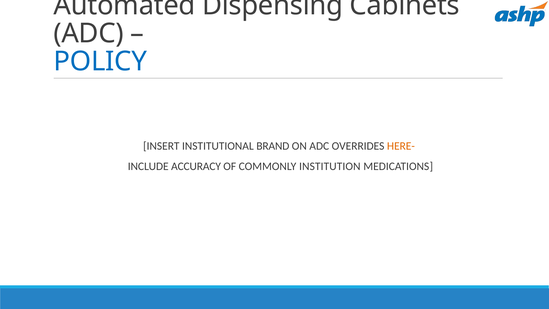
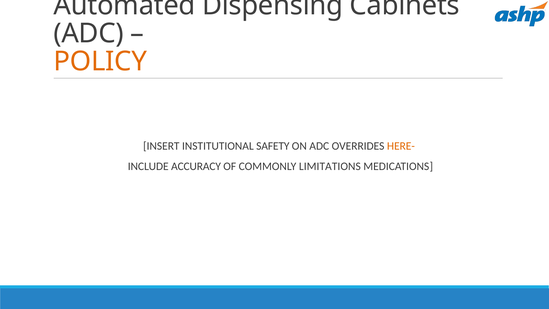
POLICY colour: blue -> orange
BRAND: BRAND -> SAFETY
INSTITUTION: INSTITUTION -> LIMITATIONS
